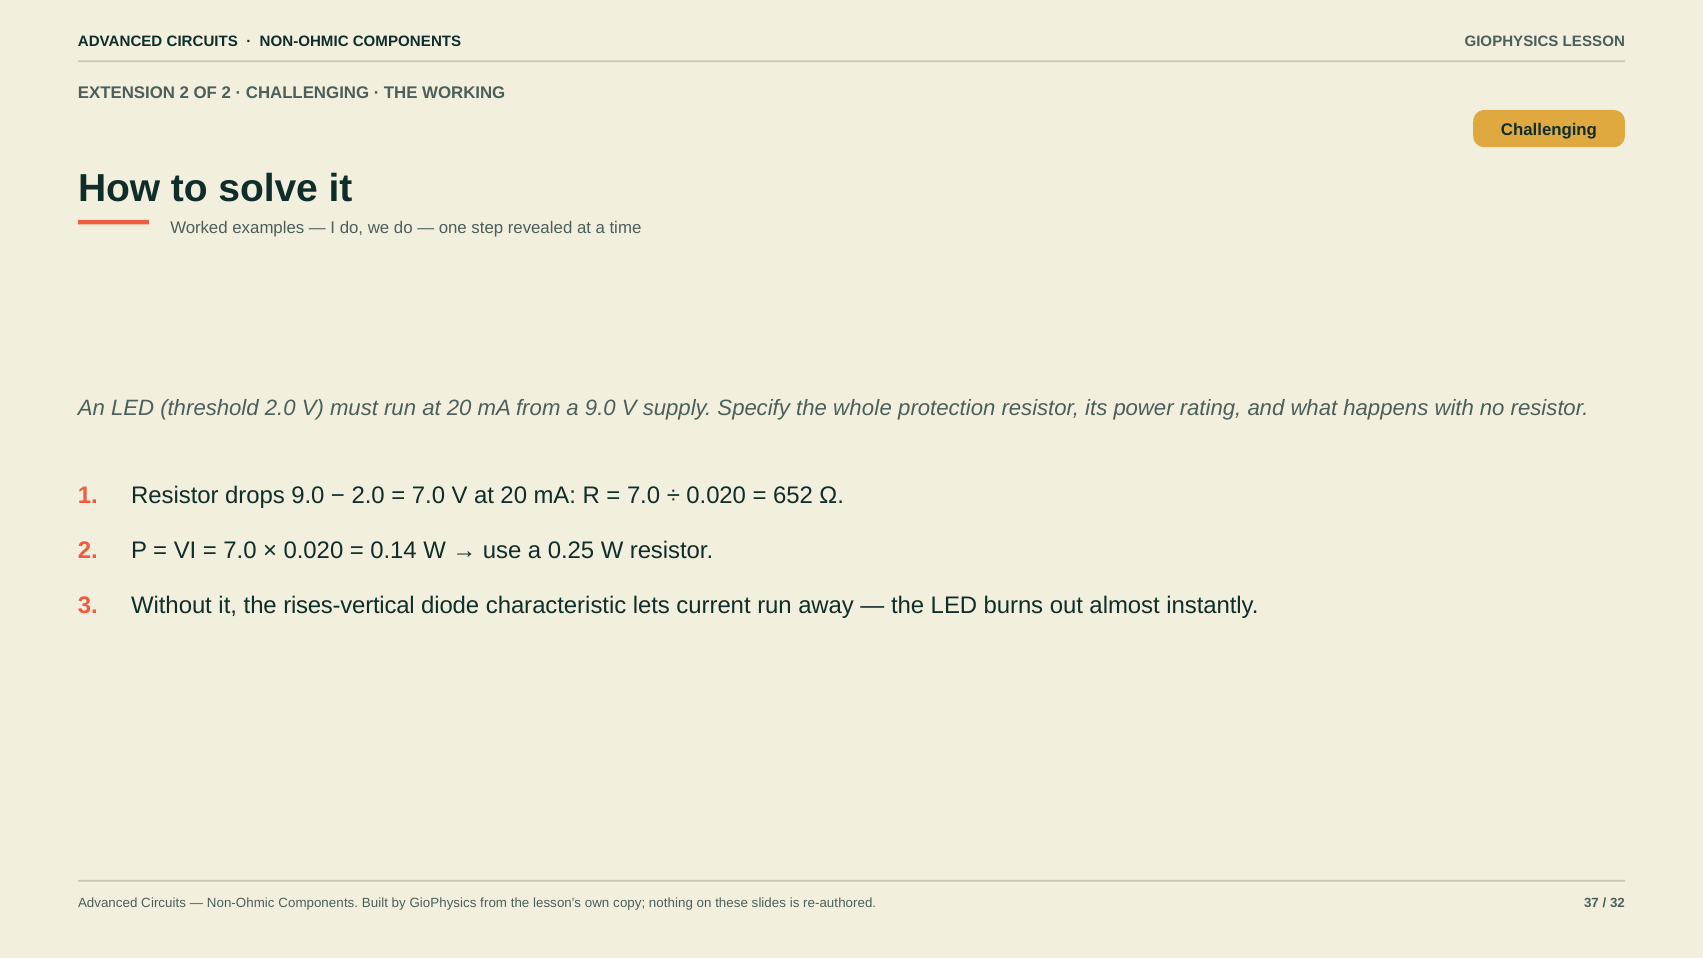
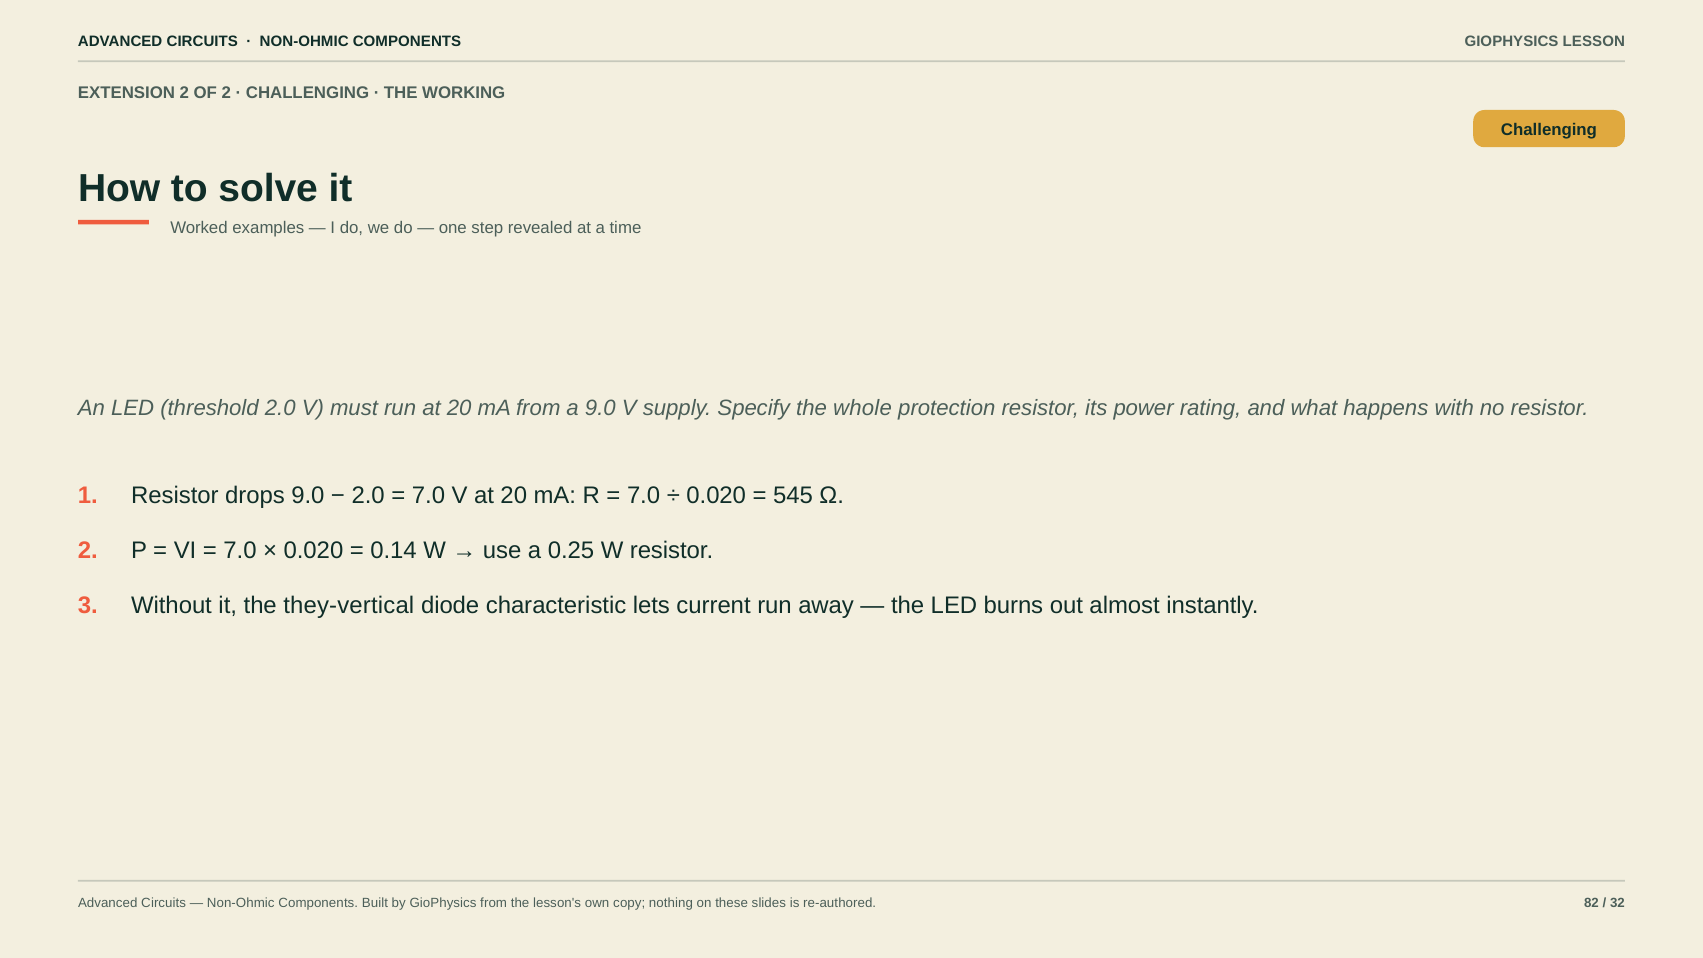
652: 652 -> 545
rises-vertical: rises-vertical -> they-vertical
37: 37 -> 82
